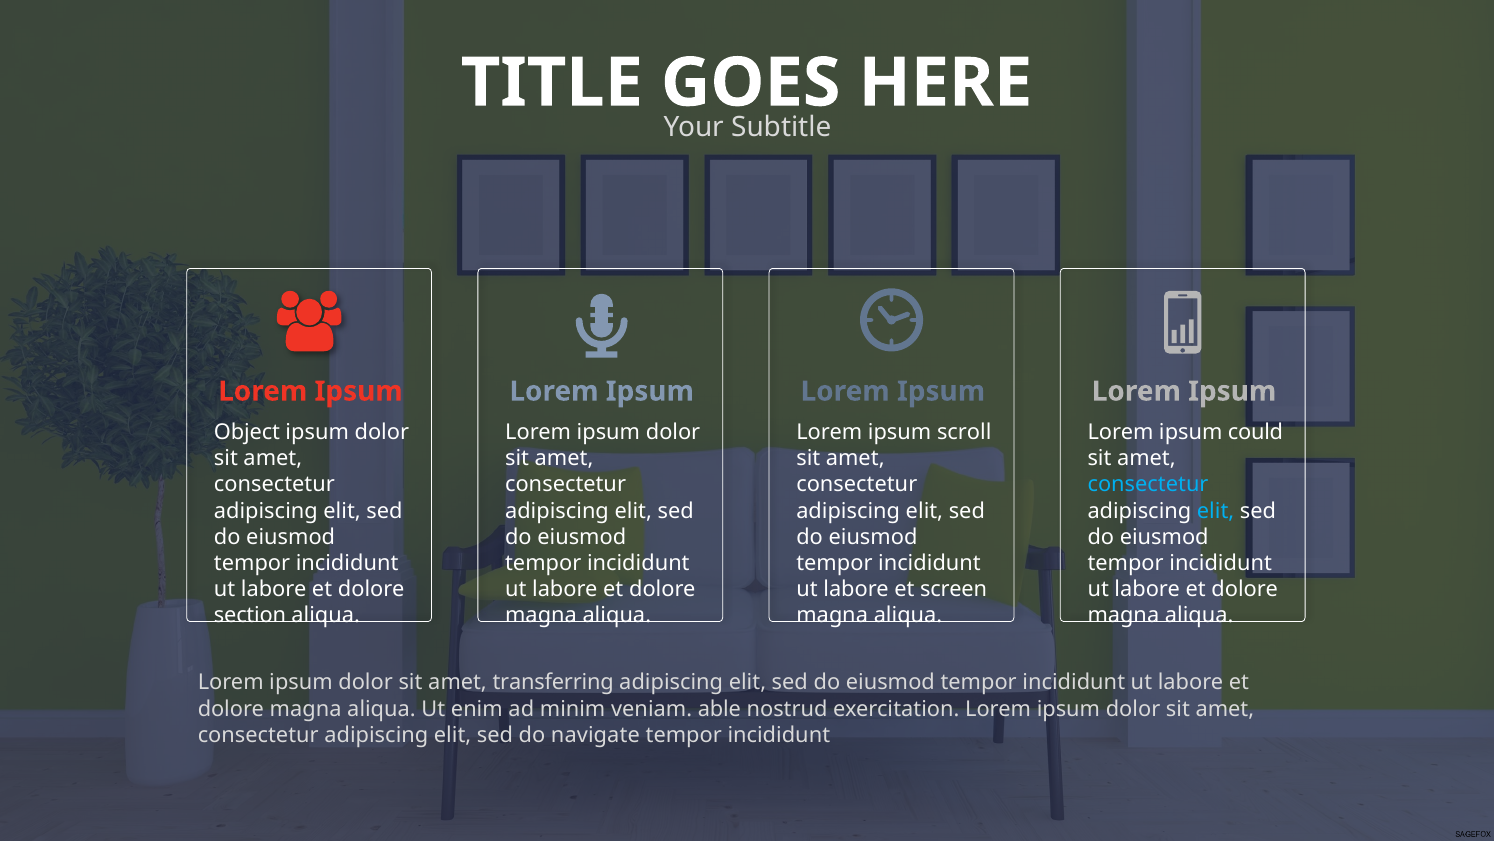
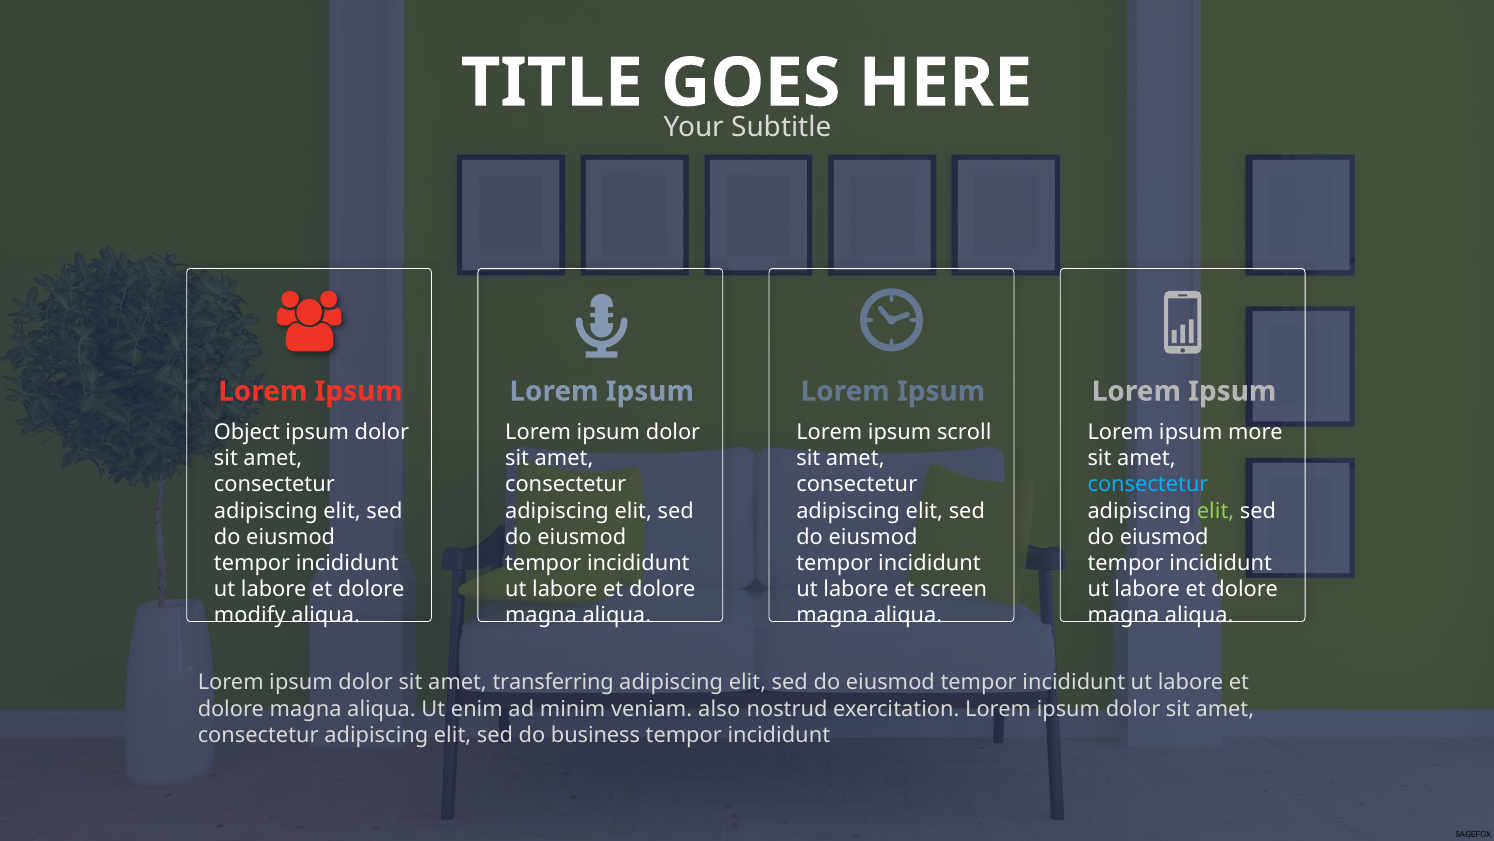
could: could -> more
elit at (1216, 511) colour: light blue -> light green
section: section -> modify
able: able -> also
navigate: navigate -> business
